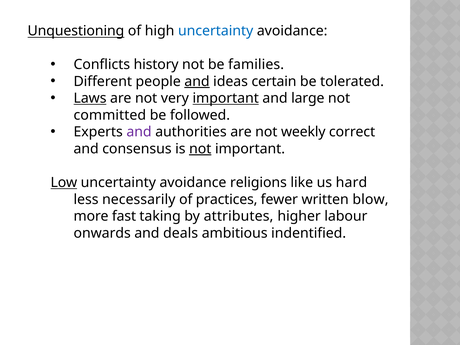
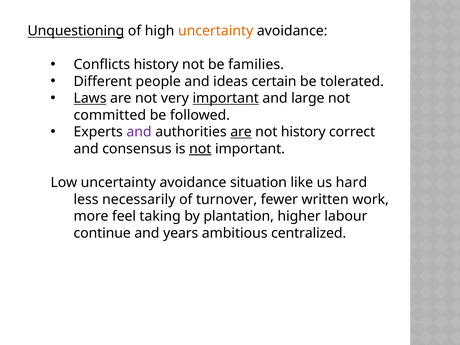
uncertainty at (216, 31) colour: blue -> orange
and at (197, 81) underline: present -> none
are at (241, 132) underline: none -> present
not weekly: weekly -> history
Low underline: present -> none
religions: religions -> situation
practices: practices -> turnover
blow: blow -> work
fast: fast -> feel
attributes: attributes -> plantation
onwards: onwards -> continue
deals: deals -> years
indentified: indentified -> centralized
